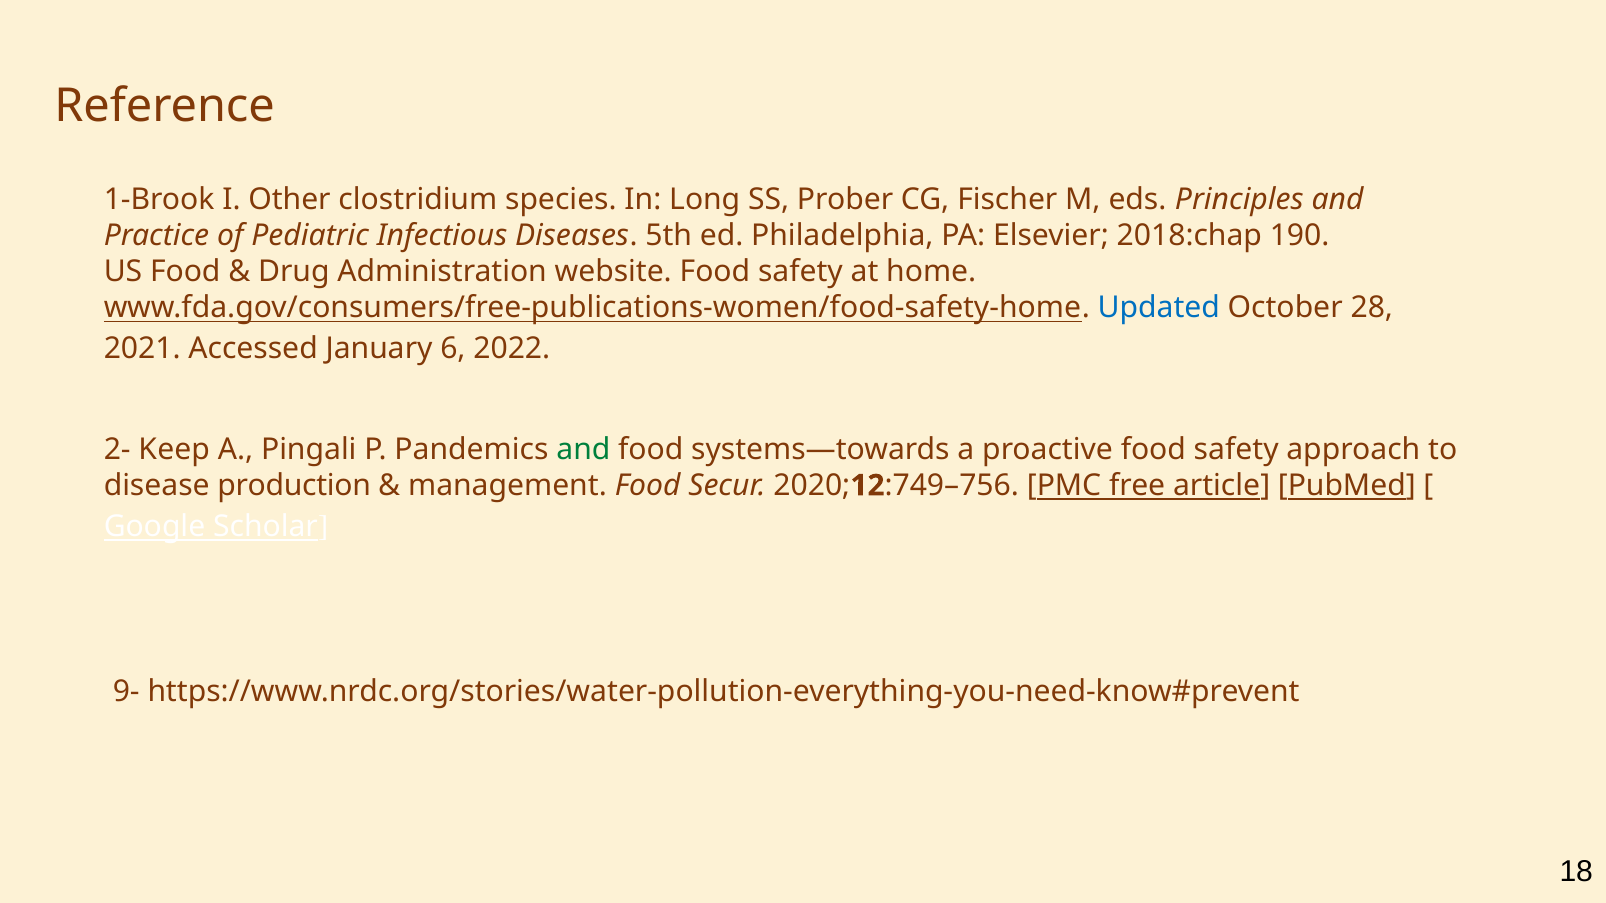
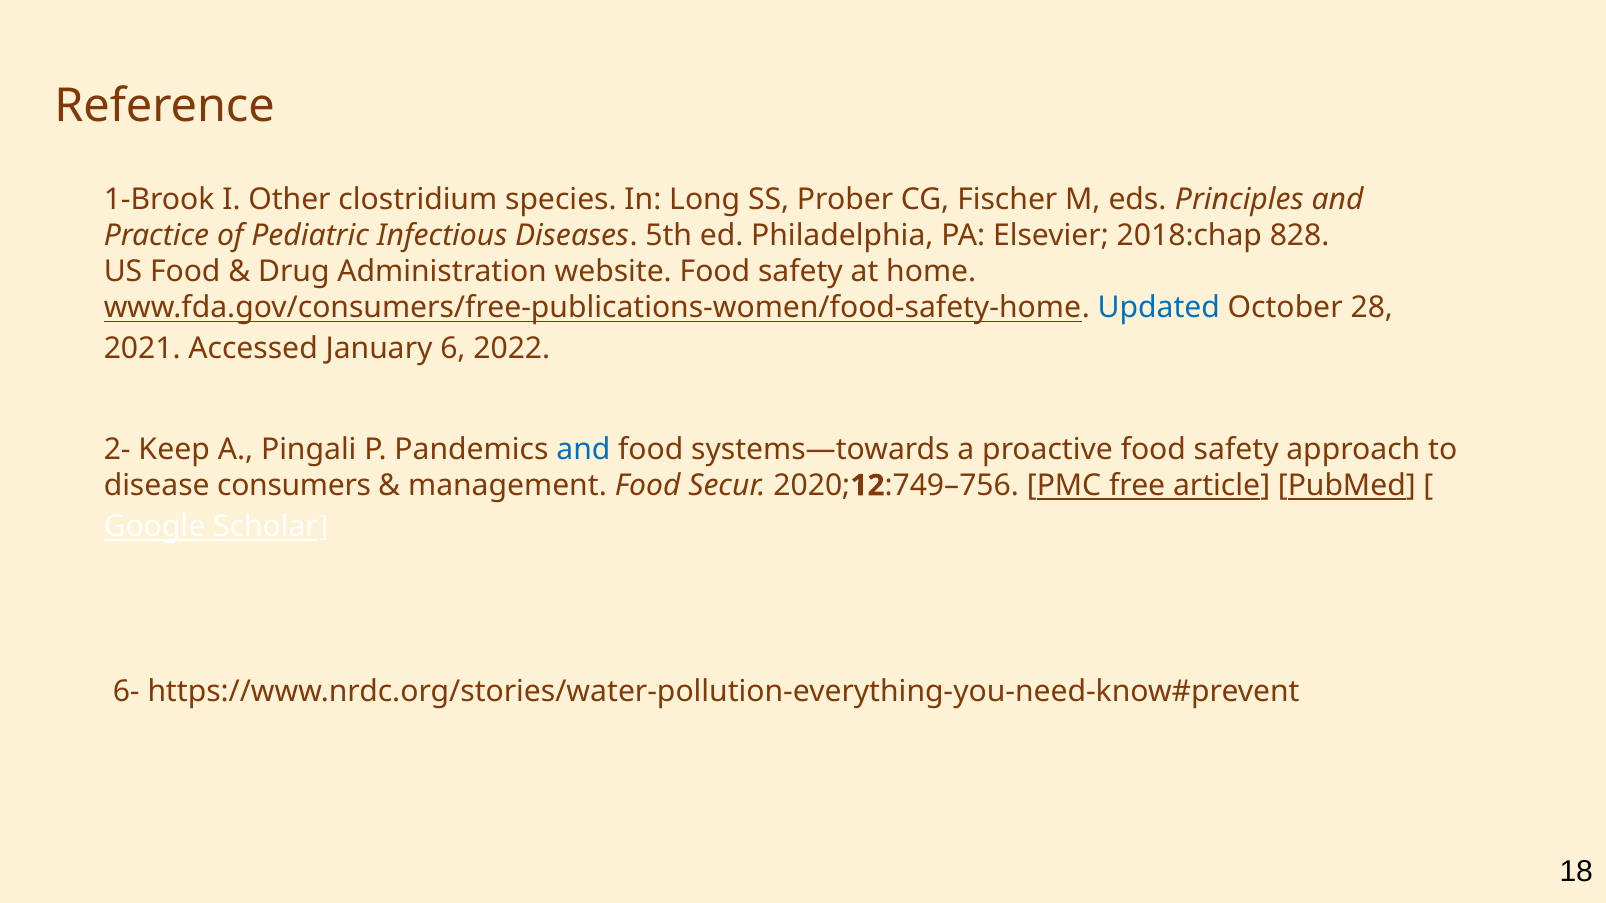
190: 190 -> 828
and at (583, 450) colour: green -> blue
production: production -> consumers
9-: 9- -> 6-
